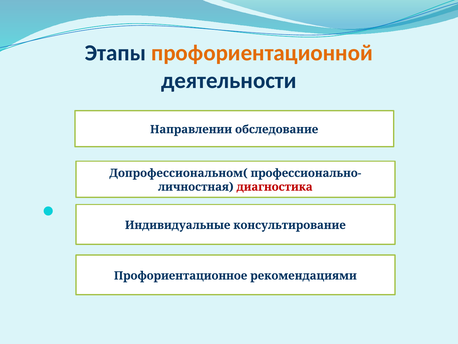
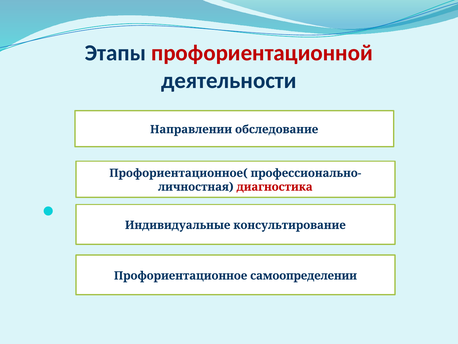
профориентационной colour: orange -> red
Допрофессиональном(: Допрофессиональном( -> Профориентационное(
рекомендациями: рекомендациями -> самоопределении
